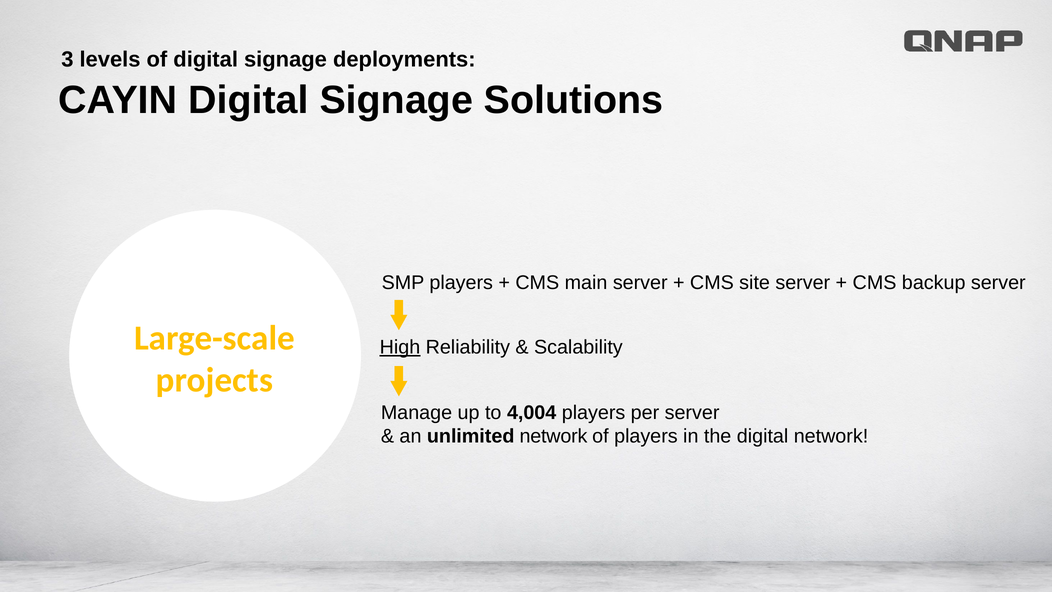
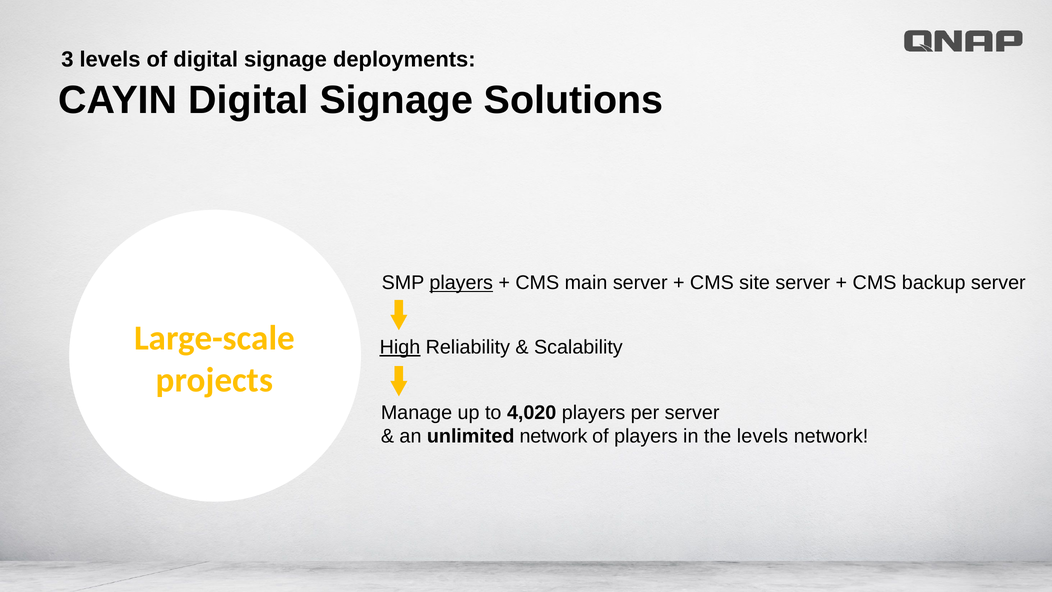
players at (461, 283) underline: none -> present
4,004: 4,004 -> 4,020
the digital: digital -> levels
